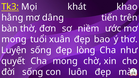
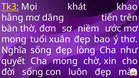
Luyện: Luyện -> Nghĩa
